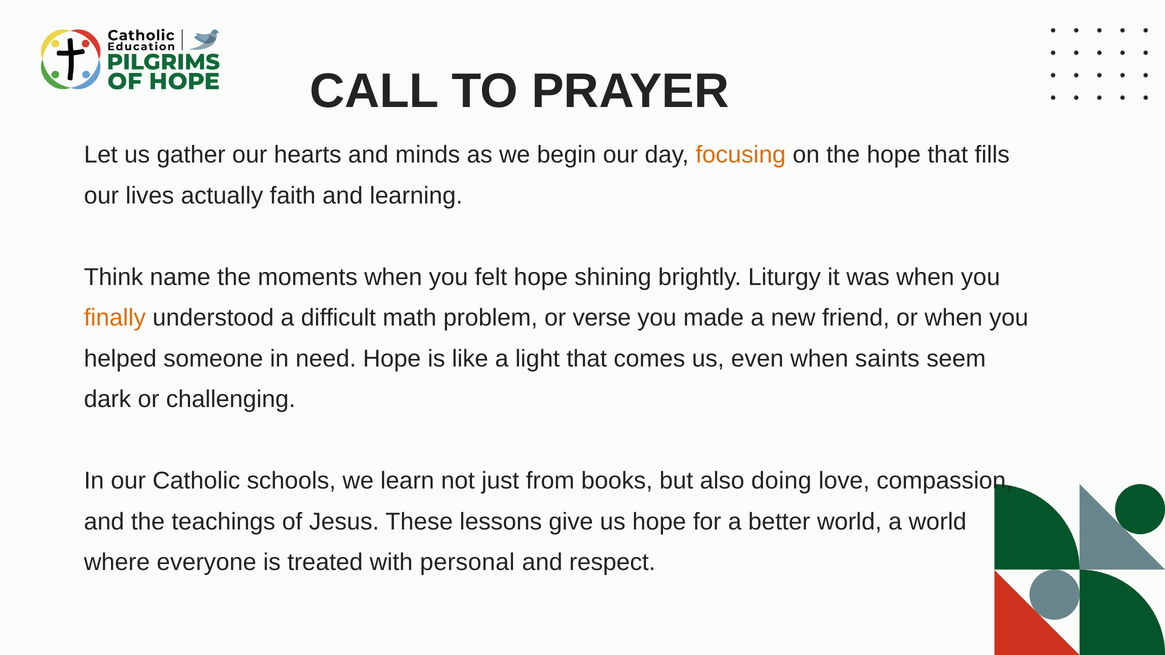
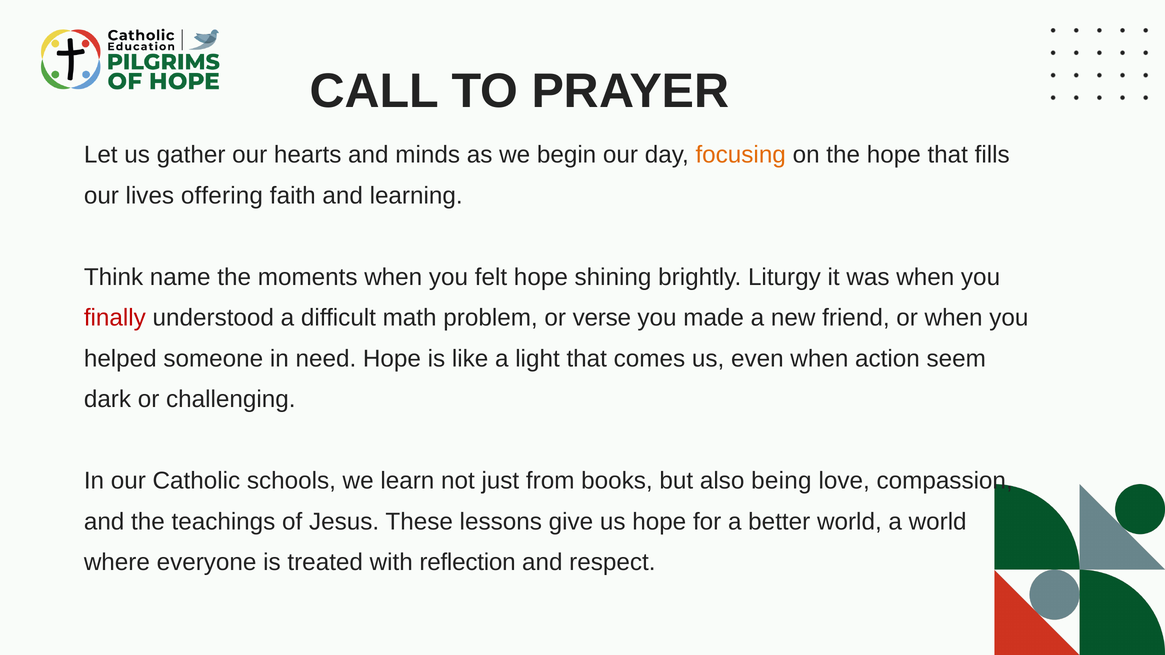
actually: actually -> offering
finally colour: orange -> red
saints: saints -> action
doing: doing -> being
personal: personal -> reflection
